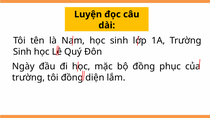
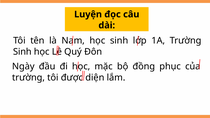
tôi đồng: đồng -> được
